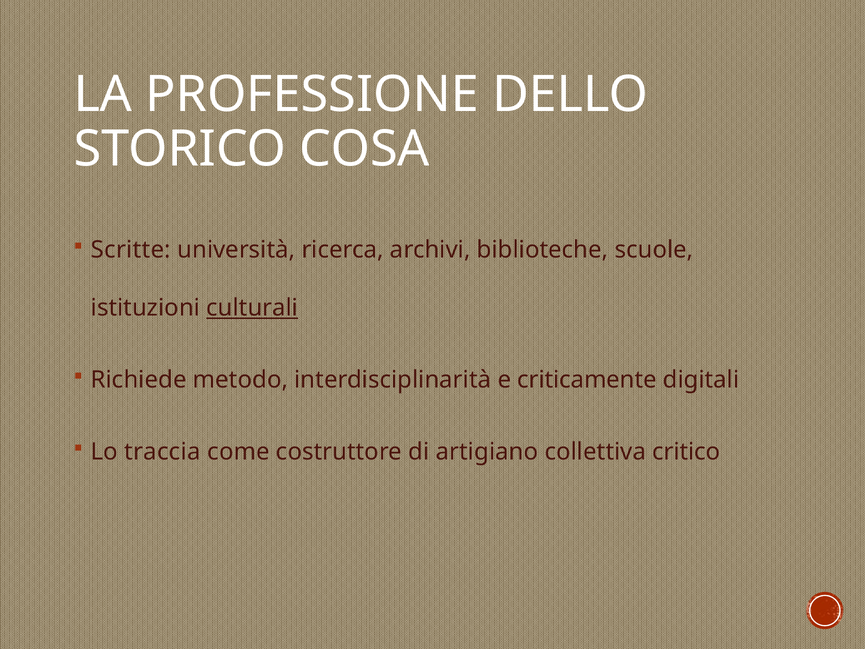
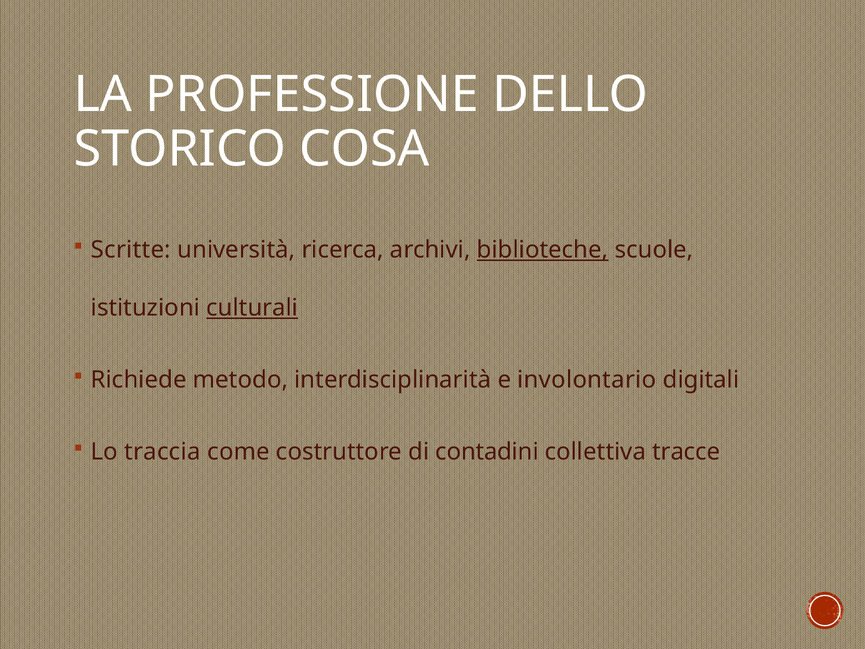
biblioteche underline: none -> present
criticamente: criticamente -> involontario
artigiano: artigiano -> contadini
critico: critico -> tracce
